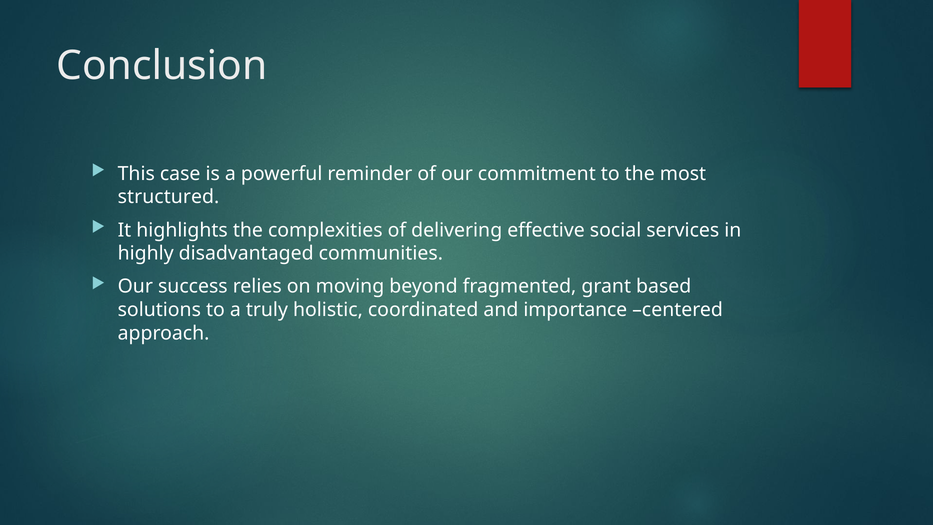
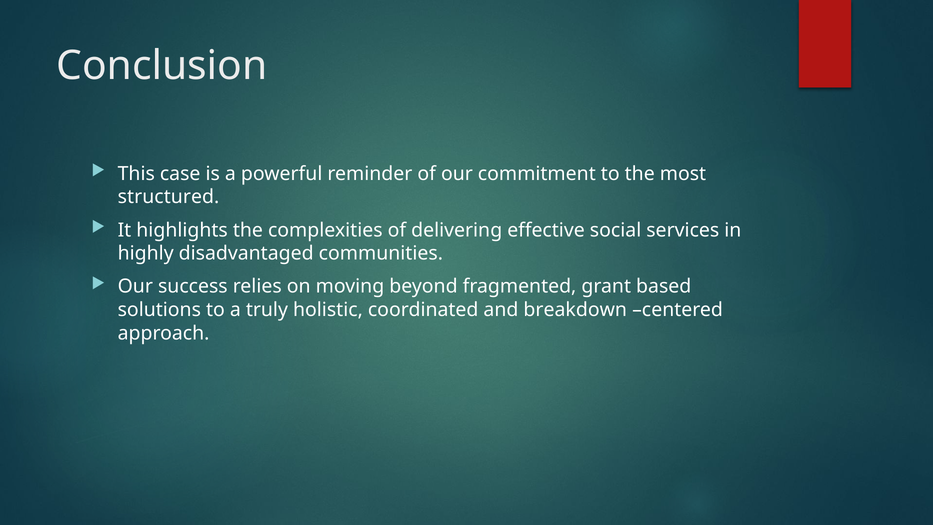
importance: importance -> breakdown
